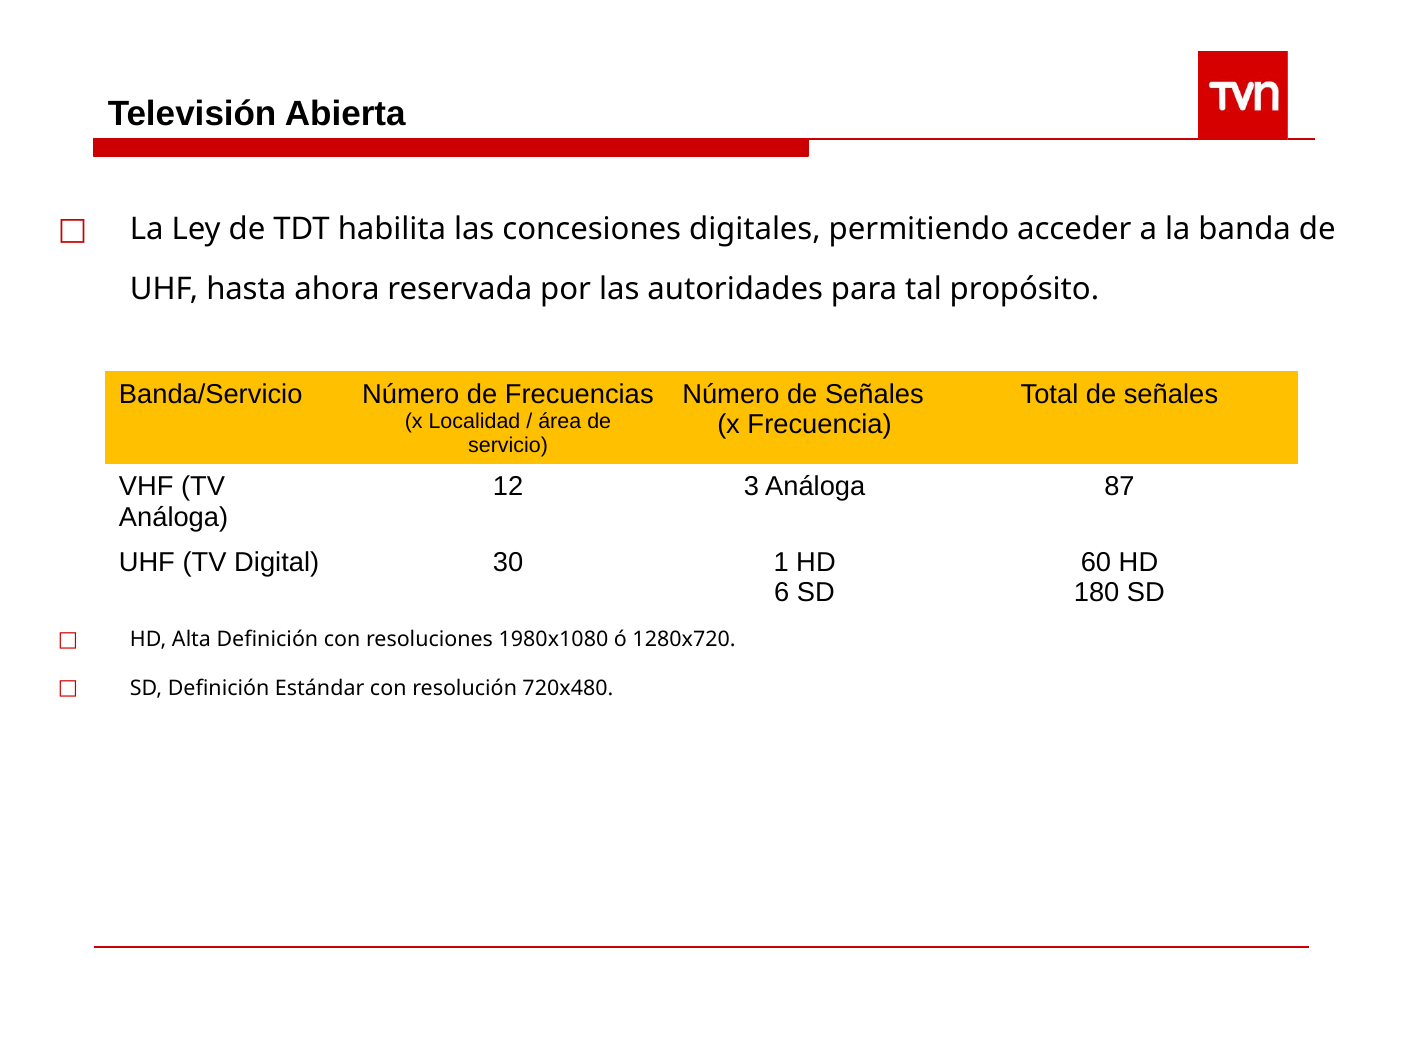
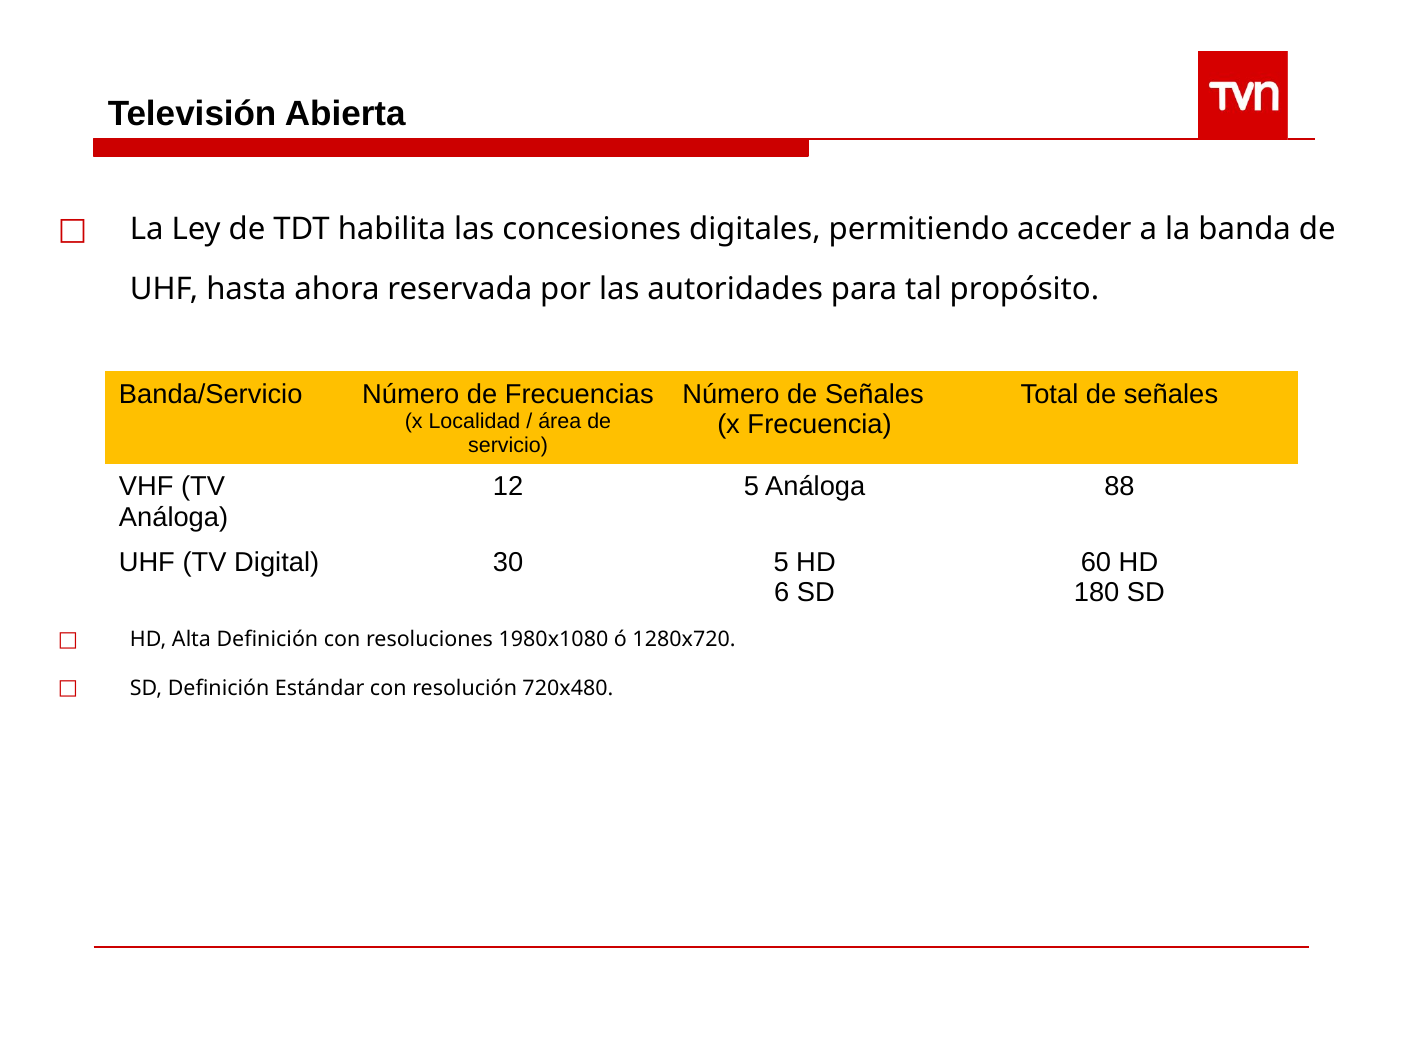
12 3: 3 -> 5
87: 87 -> 88
30 1: 1 -> 5
